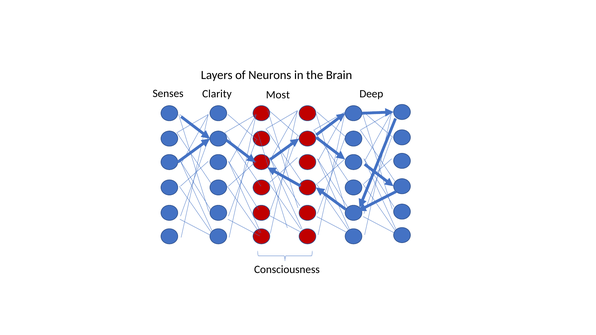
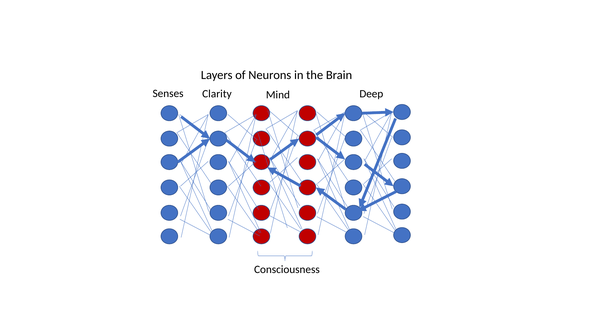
Most: Most -> Mind
